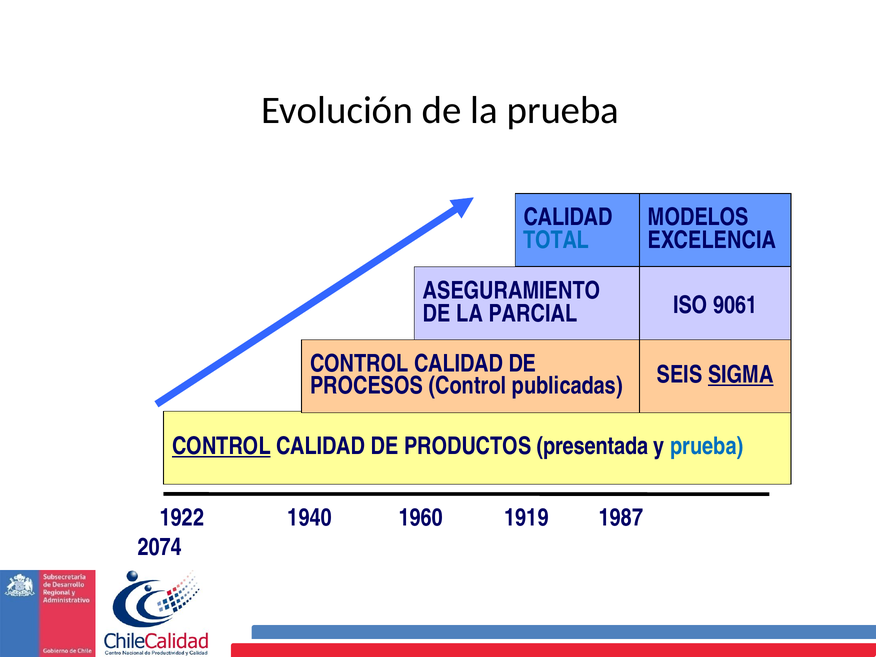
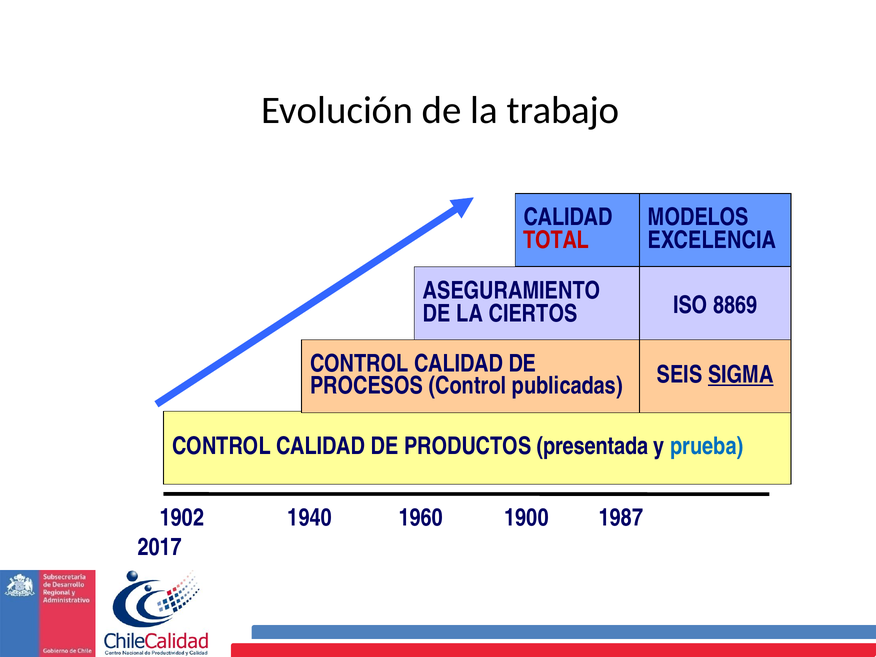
la prueba: prueba -> trabajo
TOTAL colour: blue -> red
9061: 9061 -> 8869
PARCIAL: PARCIAL -> CIERTOS
CONTROL at (221, 446) underline: present -> none
1922: 1922 -> 1902
1919: 1919 -> 1900
2074: 2074 -> 2017
